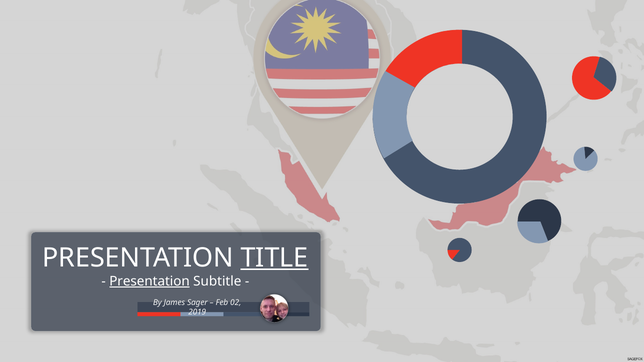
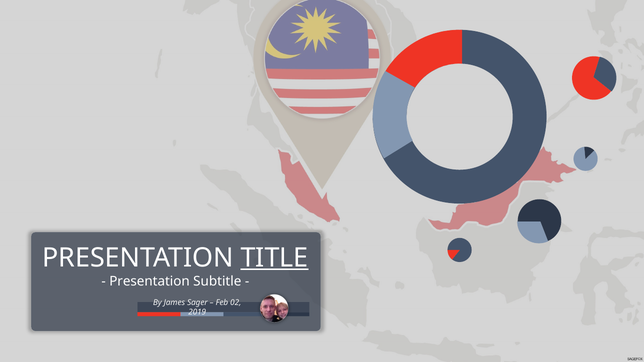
Presentation at (149, 281) underline: present -> none
